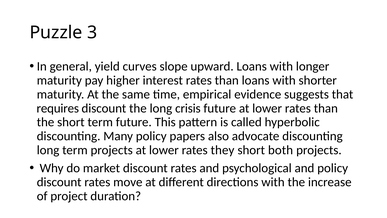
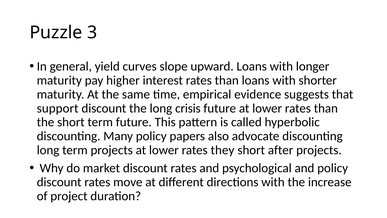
requires: requires -> support
both: both -> after
